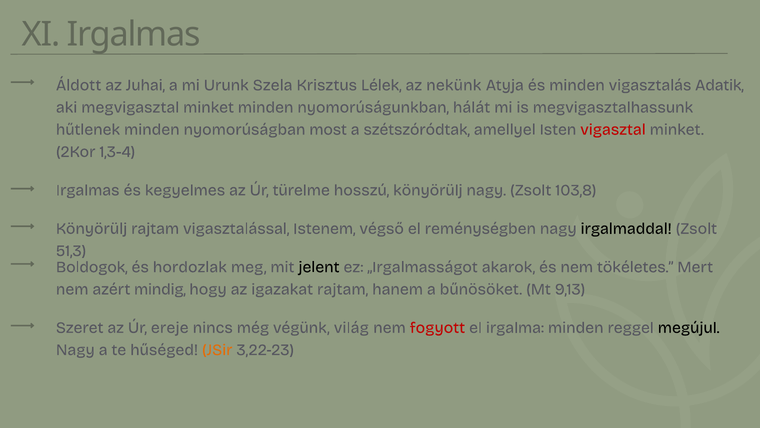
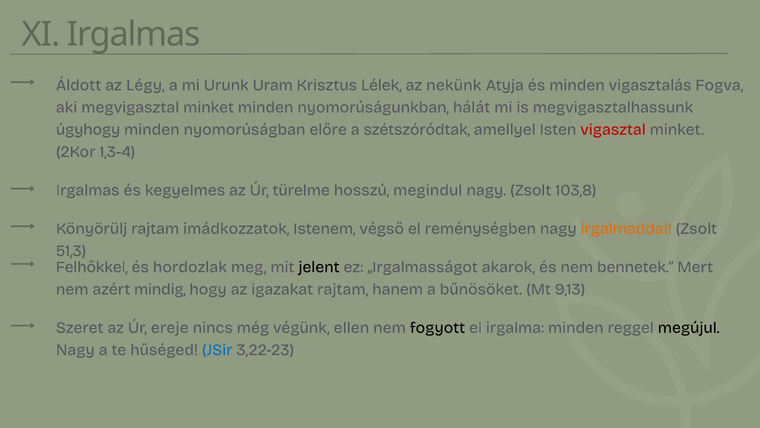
Juhai: Juhai -> Légy
Szela: Szela -> Uram
Adatik: Adatik -> Fogva
hűtlenek: hűtlenek -> úgyhogy
most: most -> előre
hosszú könyörülj: könyörülj -> megindul
vigasztalással: vigasztalással -> imádkozzatok
irgalmaddal colour: black -> orange
Boldogok: Boldogok -> Felhőkkel
tökéletes: tökéletes -> bennetek
világ: világ -> ellen
fogyott colour: red -> black
JSir colour: orange -> blue
